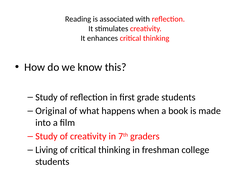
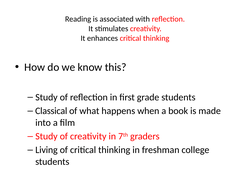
Original: Original -> Classical
